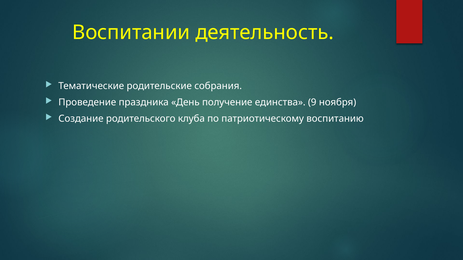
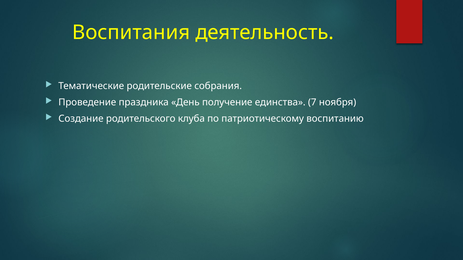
Воспитании: Воспитании -> Воспитания
9: 9 -> 7
